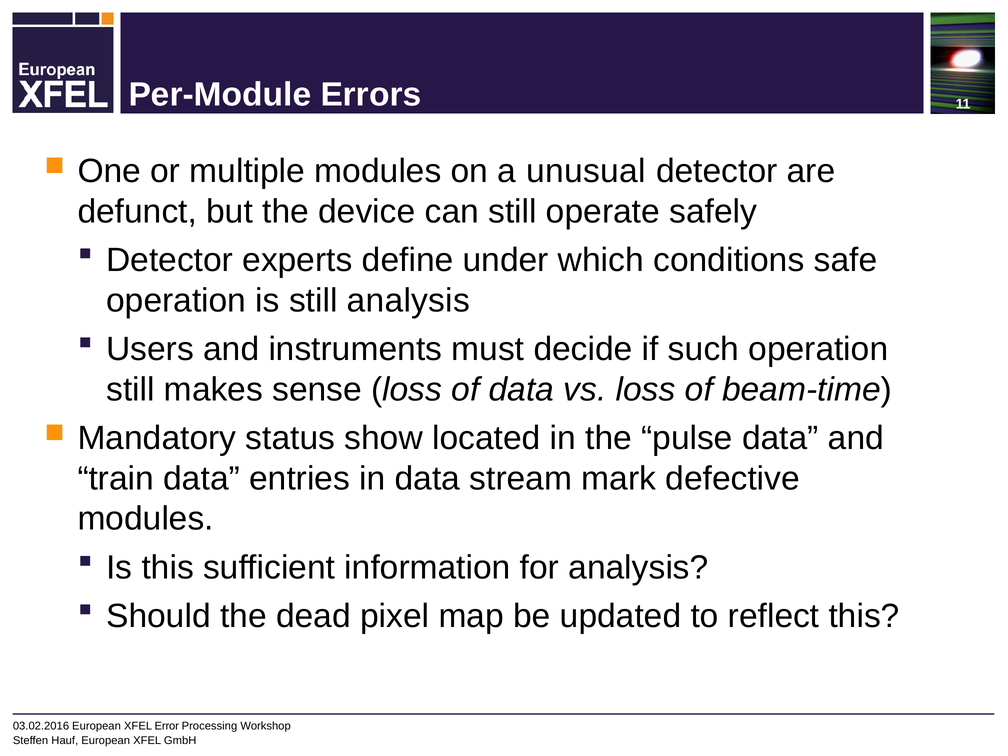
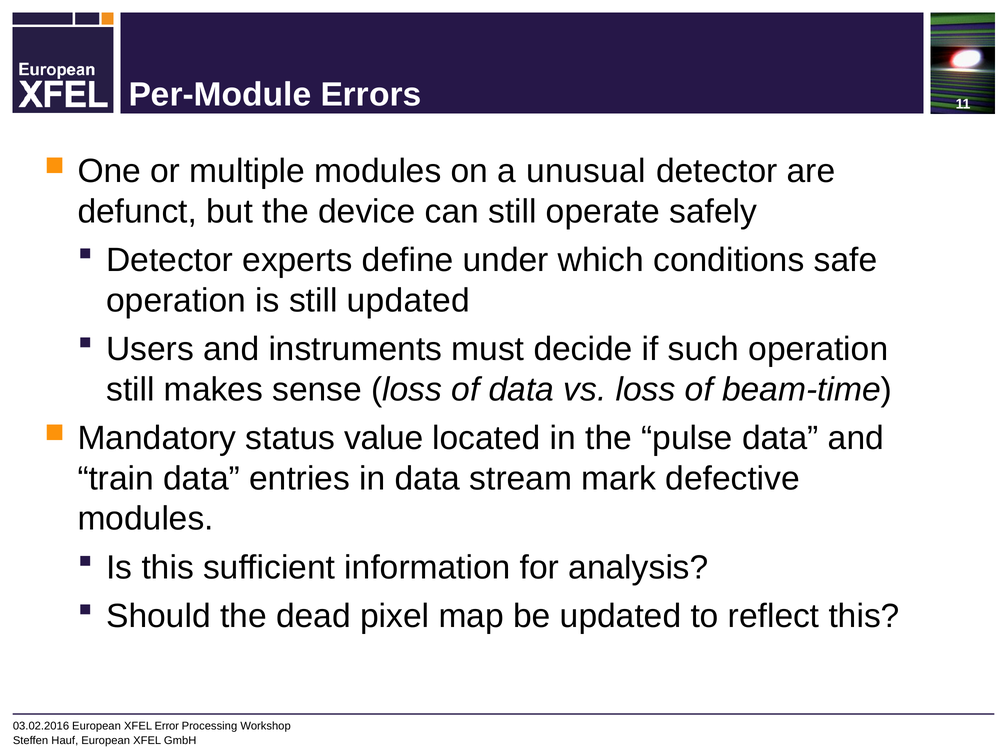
still analysis: analysis -> updated
show: show -> value
